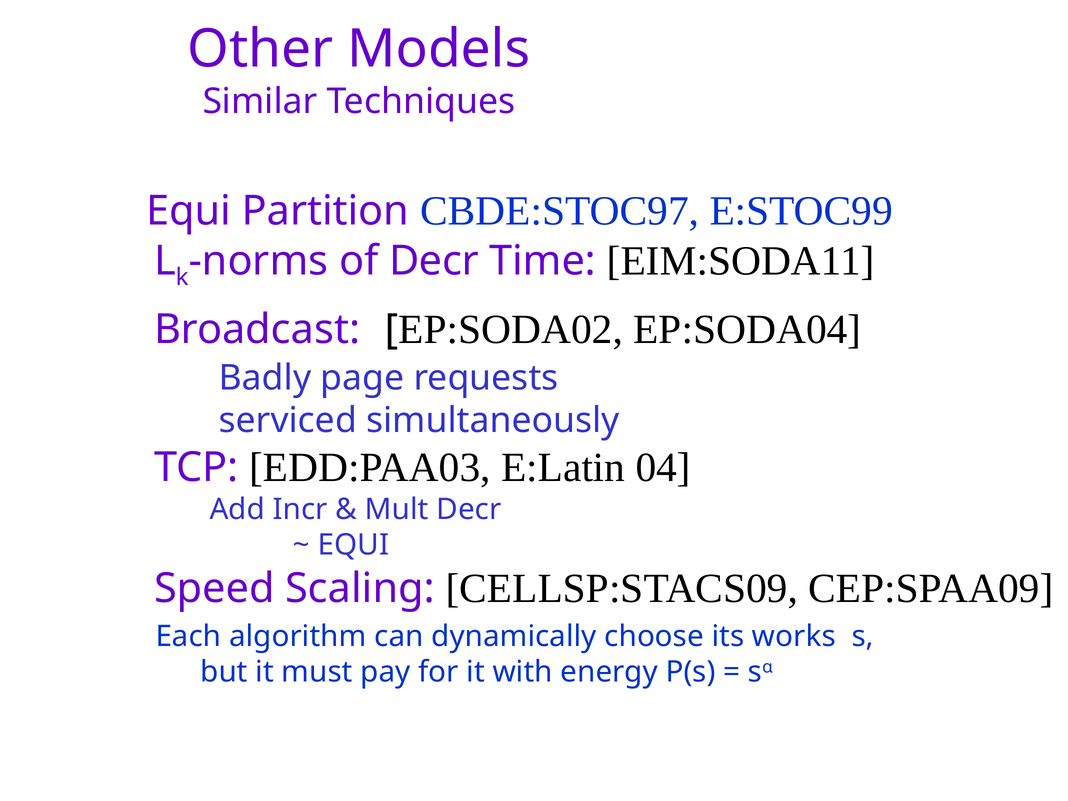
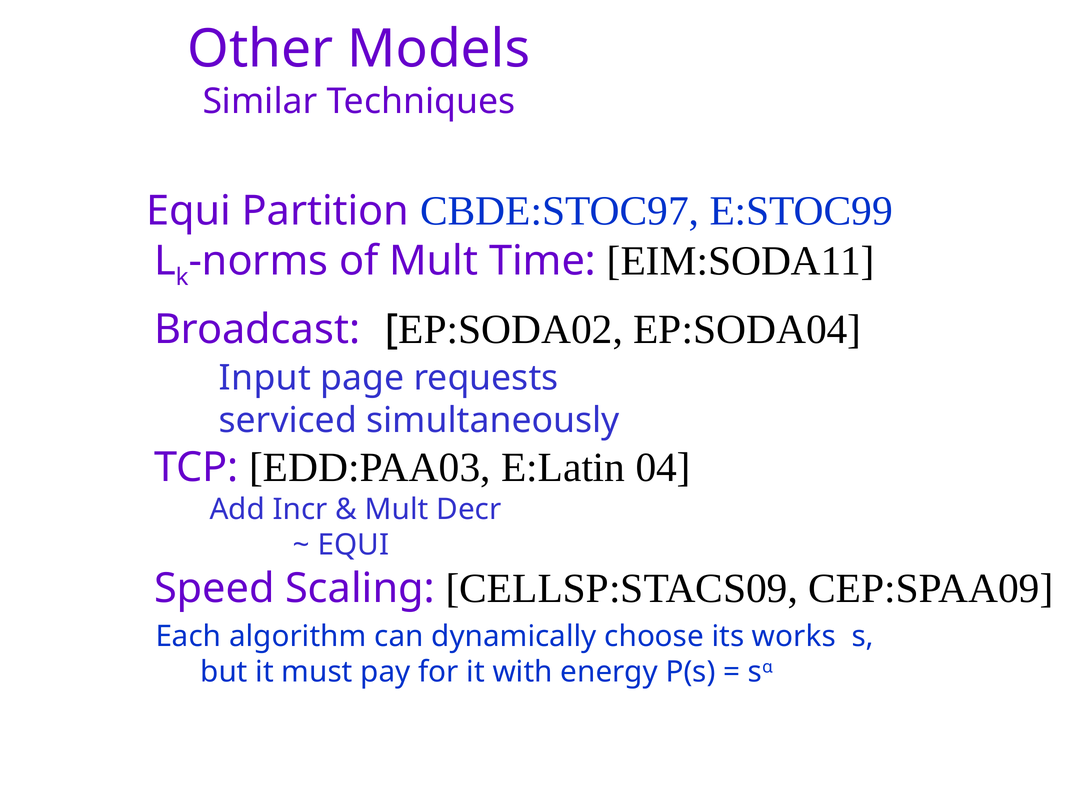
of Decr: Decr -> Mult
Badly: Badly -> Input
